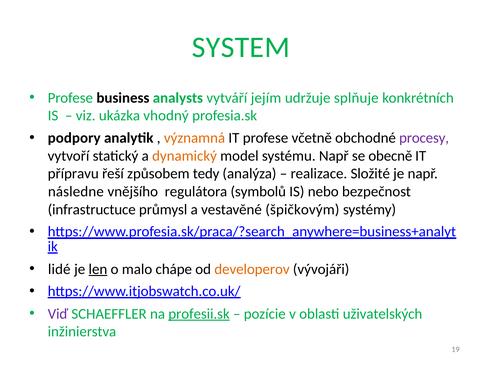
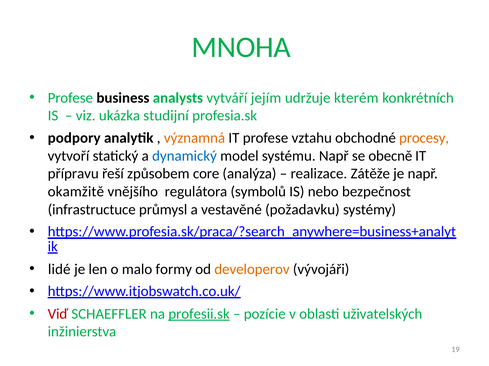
SYSTEM: SYSTEM -> MNOHA
splňuje: splňuje -> kterém
vhodný: vhodný -> studijní
včetně: včetně -> vztahu
procesy colour: purple -> orange
dynamický colour: orange -> blue
tedy: tedy -> core
Složité: Složité -> Zátěže
následne: následne -> okamžitě
špičkovým: špičkovým -> požadavku
len underline: present -> none
chápe: chápe -> formy
Viď colour: purple -> red
